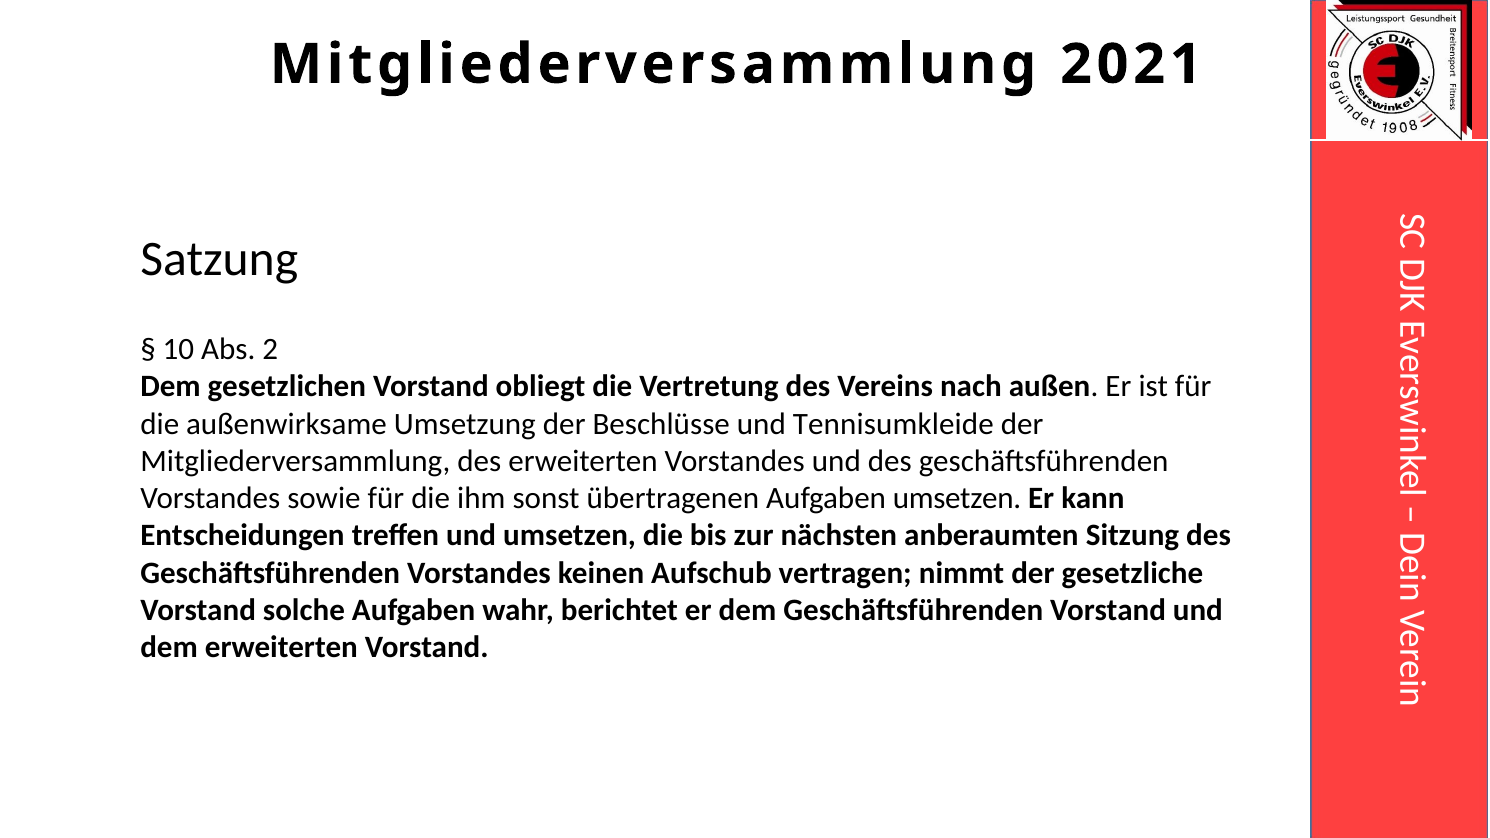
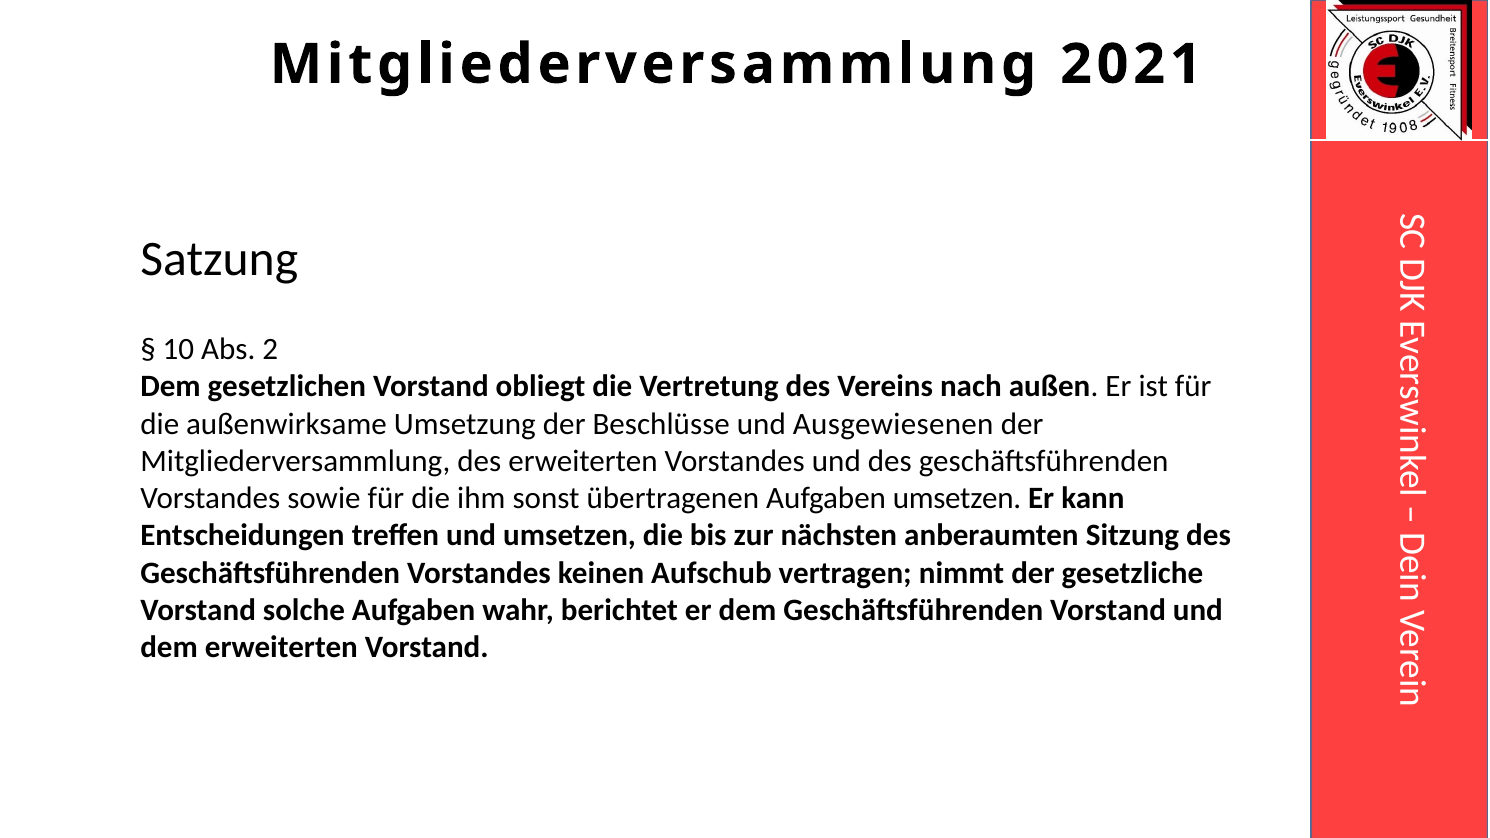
Tennisumkleide: Tennisumkleide -> Ausgewiesenen
